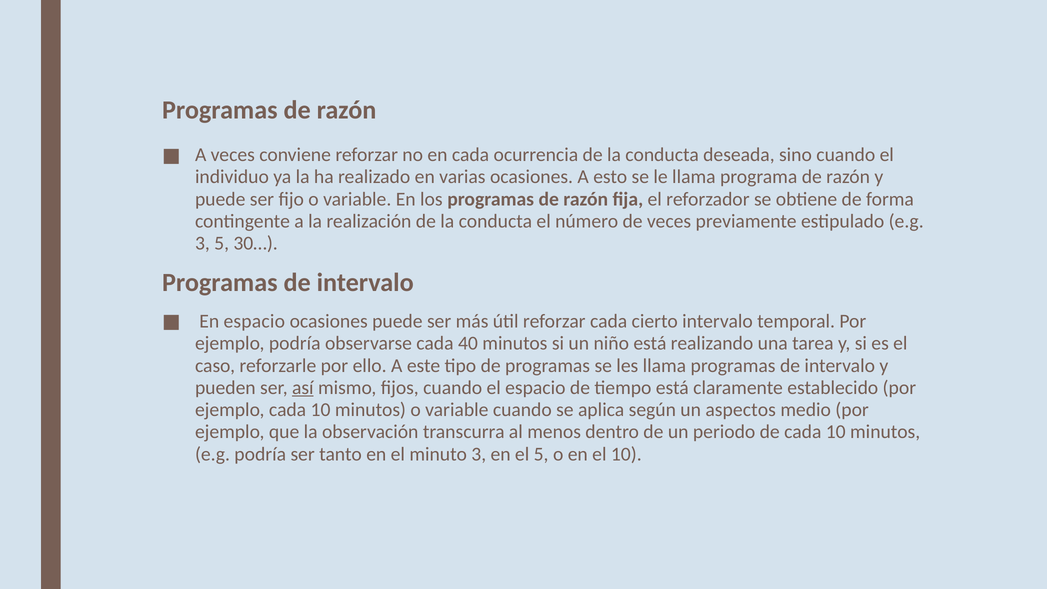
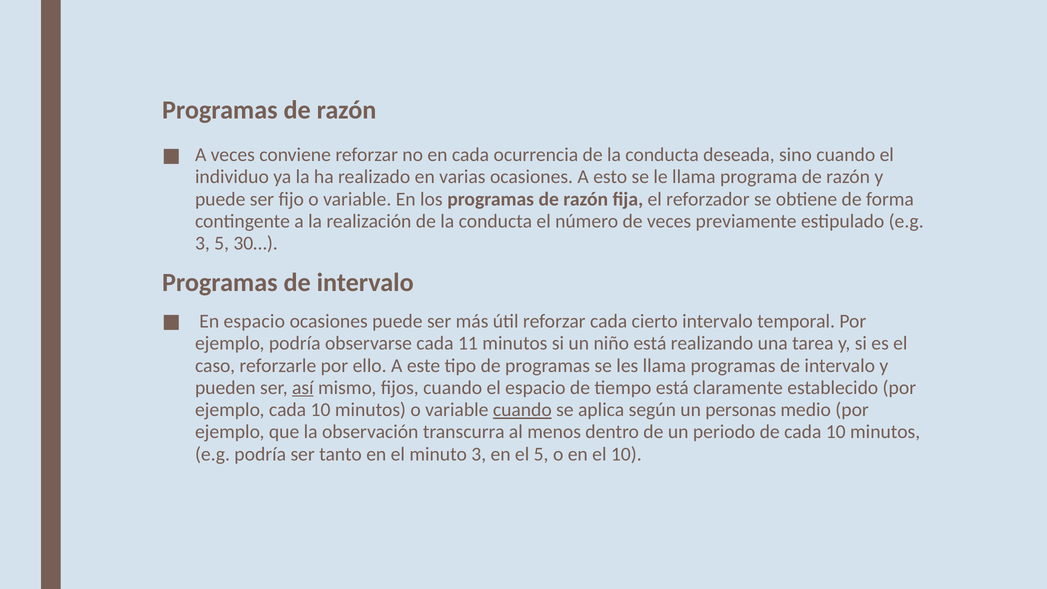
40: 40 -> 11
cuando at (522, 410) underline: none -> present
aspectos: aspectos -> personas
